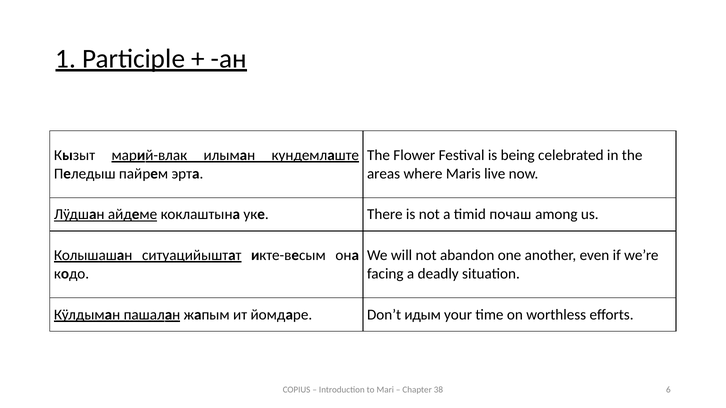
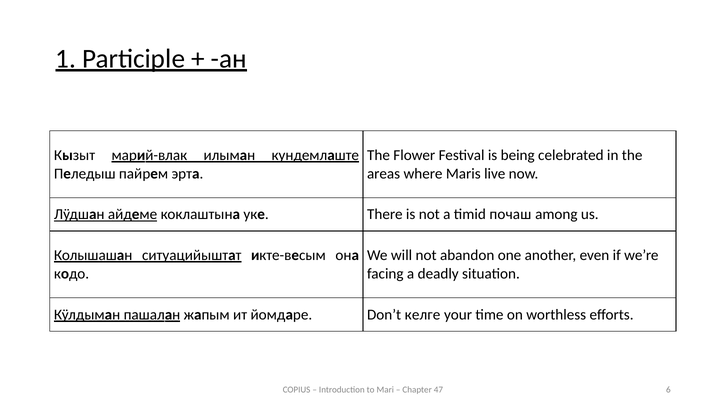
идым: идым -> келге
38: 38 -> 47
